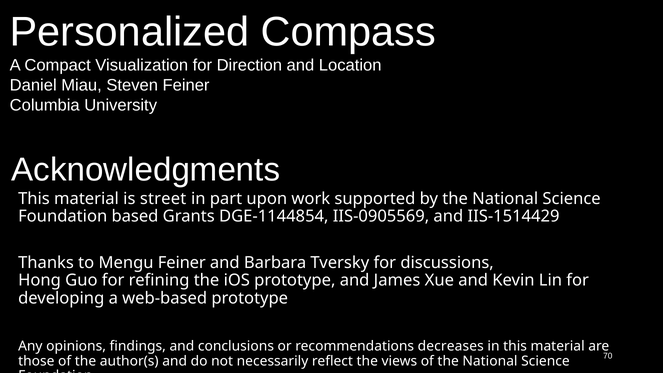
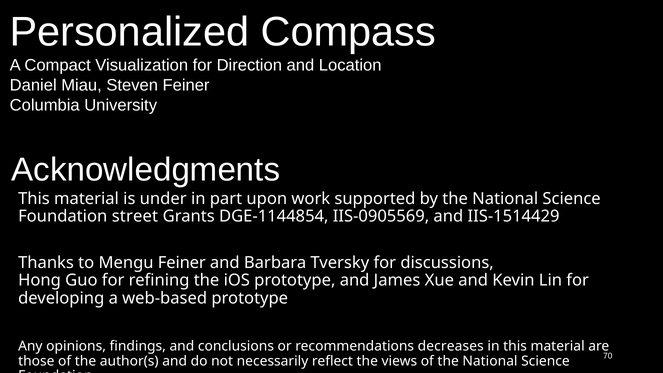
street: street -> under
based: based -> street
